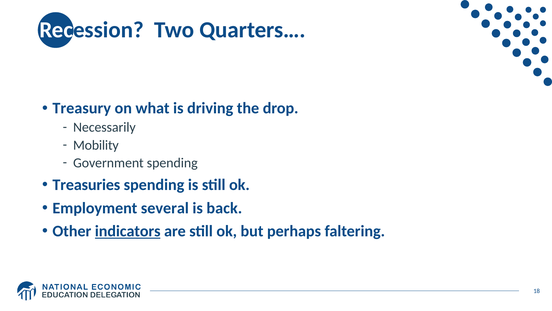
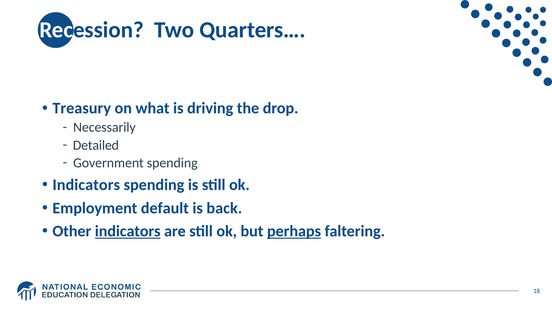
Mobility: Mobility -> Detailed
Treasuries at (86, 185): Treasuries -> Indicators
several: several -> default
perhaps underline: none -> present
